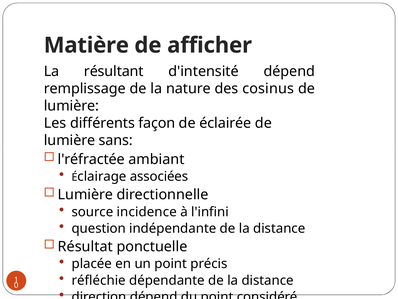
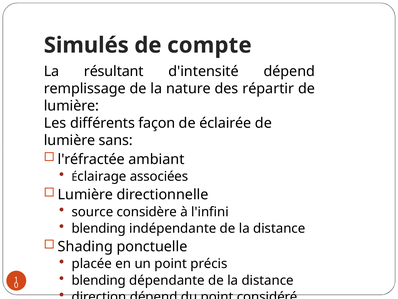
Matière: Matière -> Simulés
afficher: afficher -> compte
cosinus: cosinus -> répartir
incidence: incidence -> considère
question at (99, 228): question -> blending
Résultat: Résultat -> Shading
réfléchie at (99, 280): réfléchie -> blending
